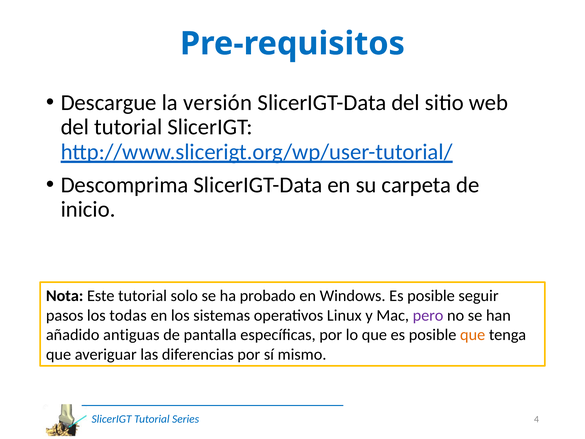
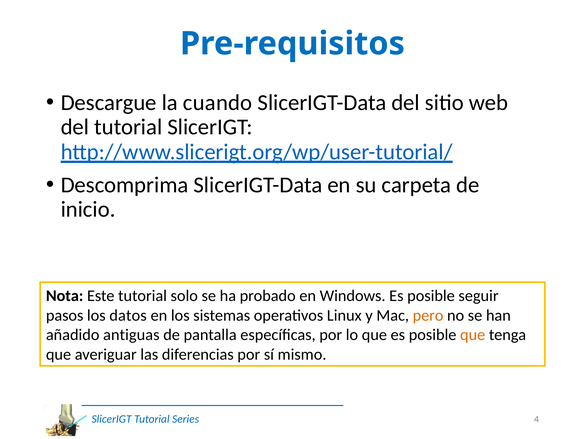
versión: versión -> cuando
todas: todas -> datos
pero colour: purple -> orange
